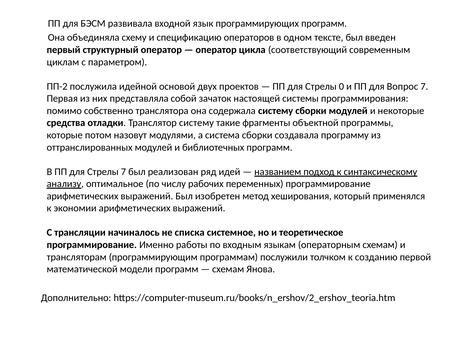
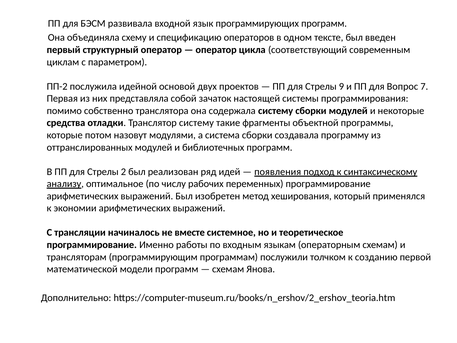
0: 0 -> 9
Стрелы 7: 7 -> 2
названием: названием -> появления
списка: списка -> вместе
